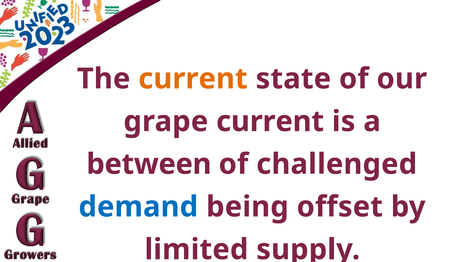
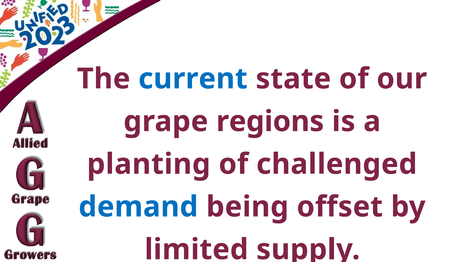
current at (193, 79) colour: orange -> blue
grape current: current -> regions
between: between -> planting
